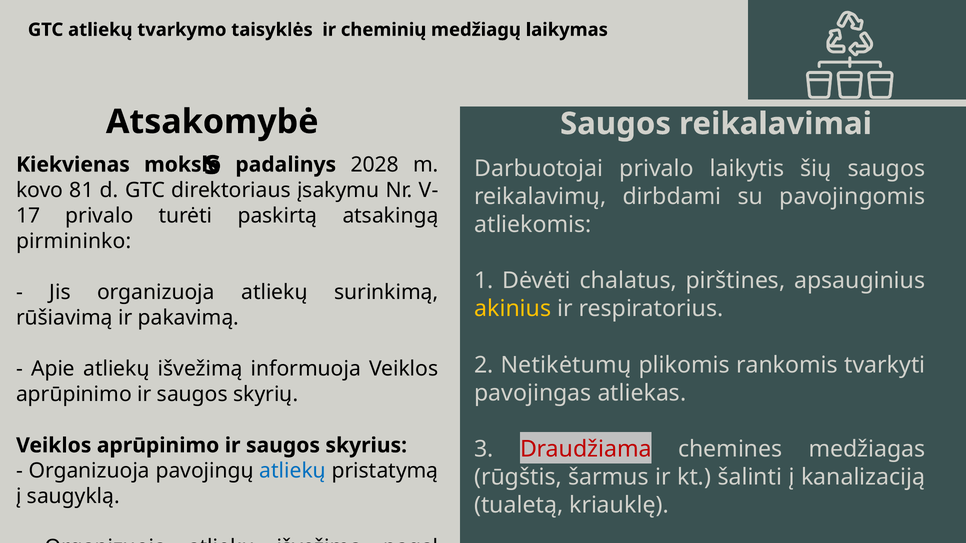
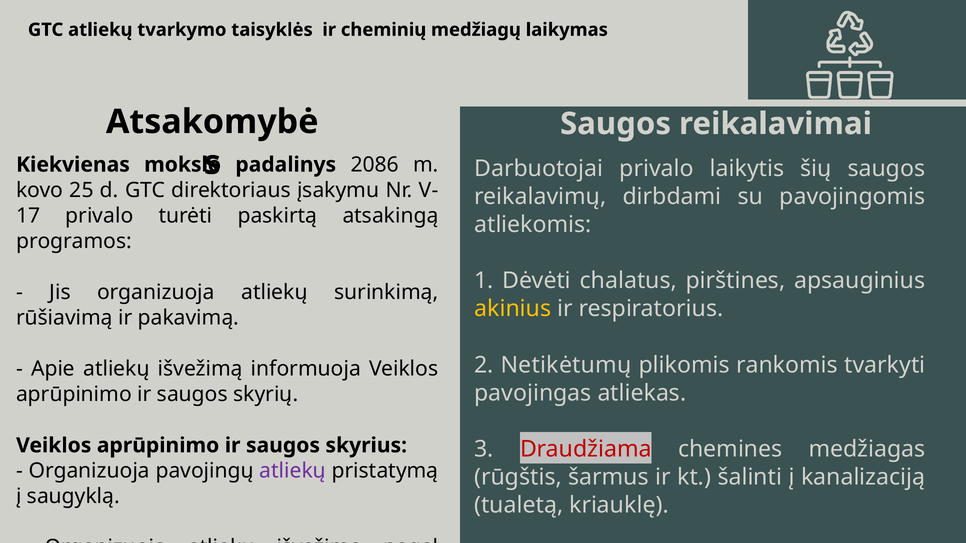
2028: 2028 -> 2086
81: 81 -> 25
pirmininko: pirmininko -> programos
atliekų at (293, 471) colour: blue -> purple
